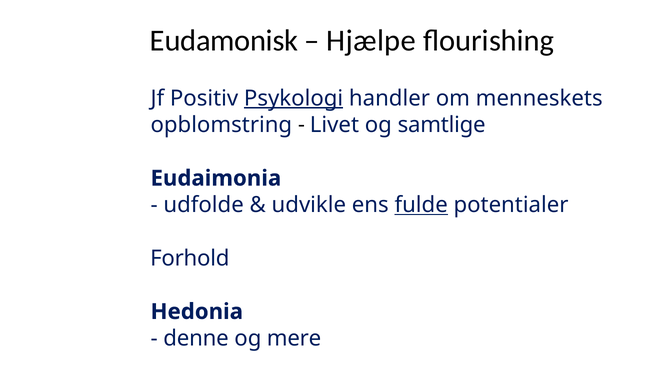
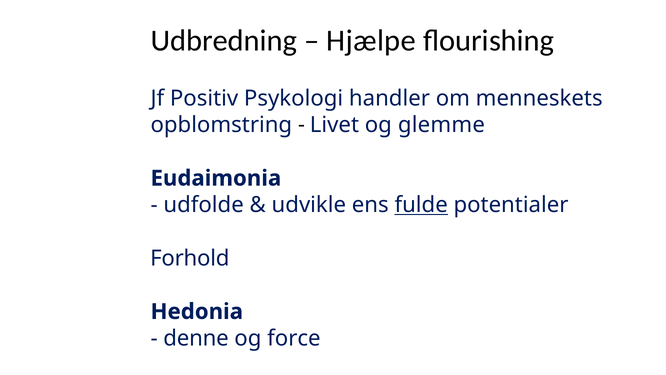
Eudamonisk: Eudamonisk -> Udbredning
Psykologi underline: present -> none
samtlige: samtlige -> glemme
mere: mere -> force
